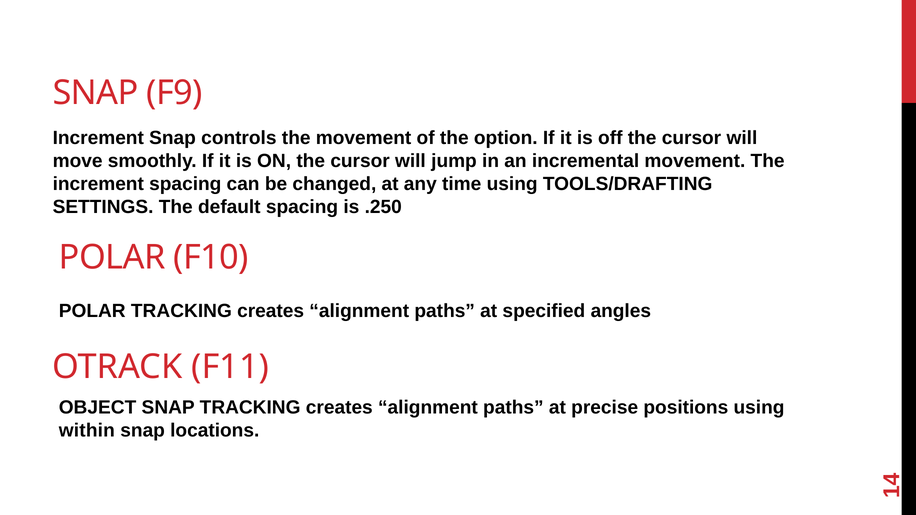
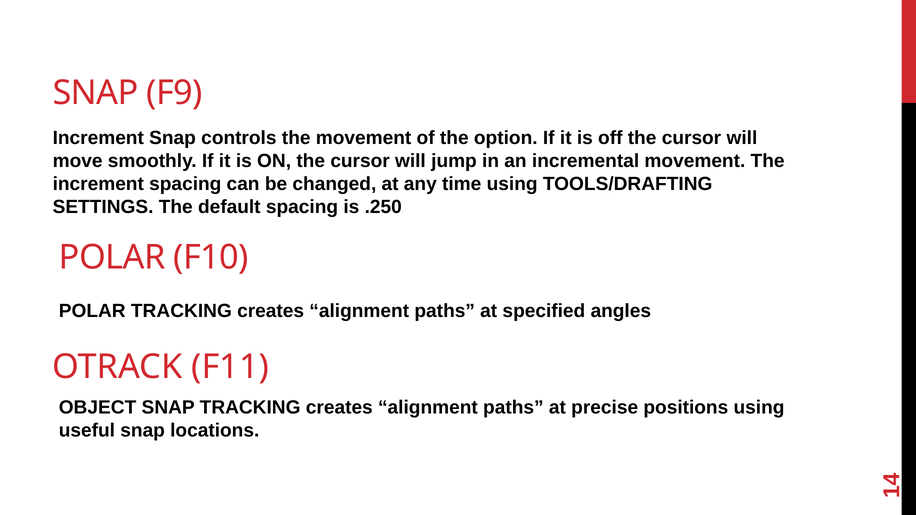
within: within -> useful
